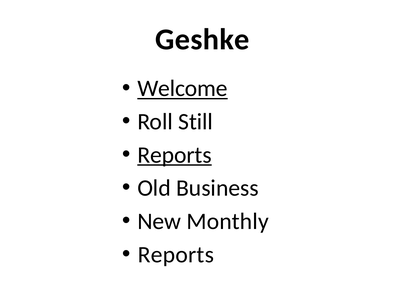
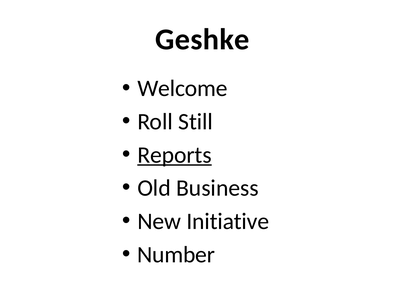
Welcome underline: present -> none
Monthly: Monthly -> Initiative
Reports at (176, 255): Reports -> Number
